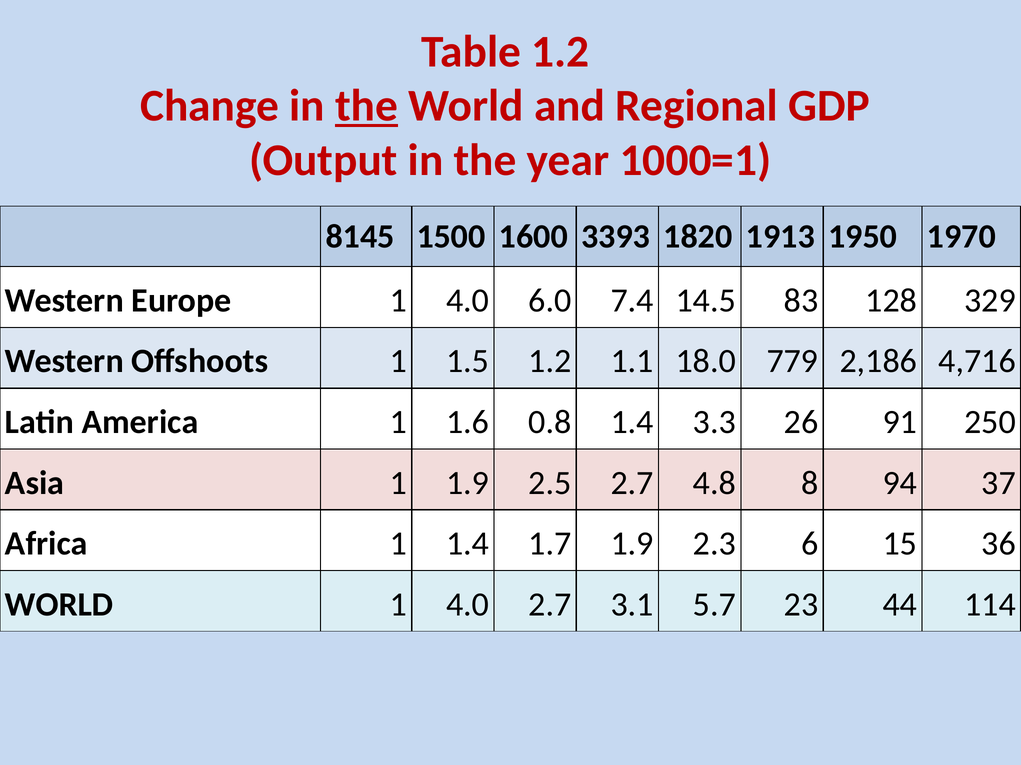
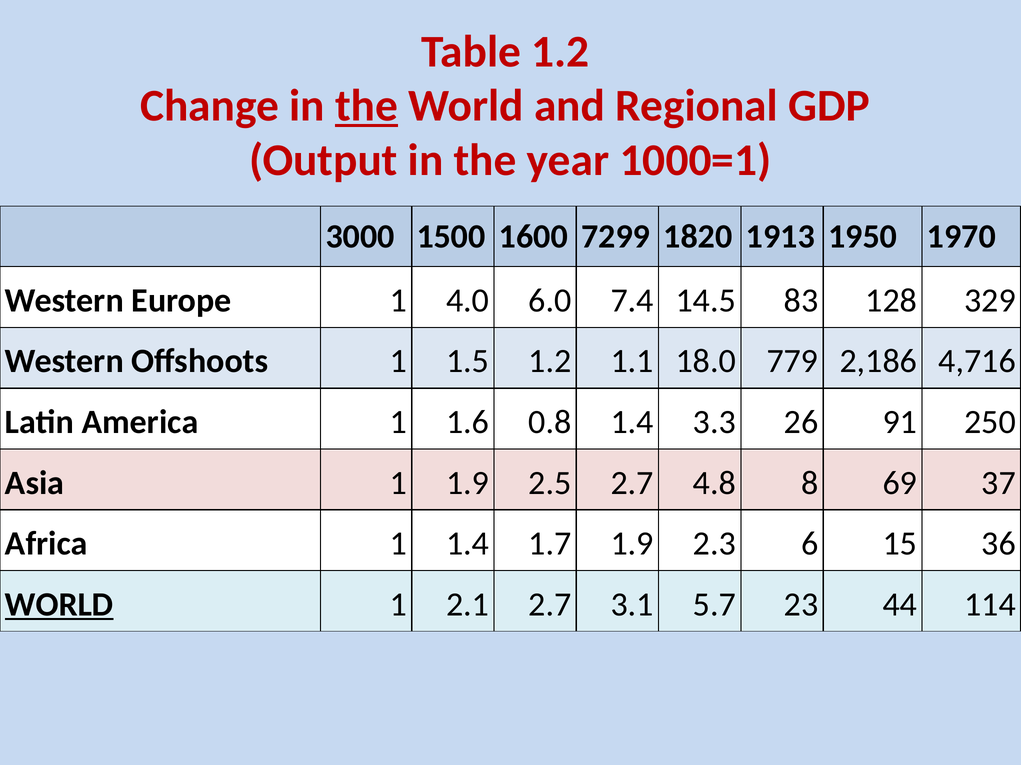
8145: 8145 -> 3000
3393: 3393 -> 7299
94: 94 -> 69
WORLD at (59, 605) underline: none -> present
4.0 at (468, 605): 4.0 -> 2.1
